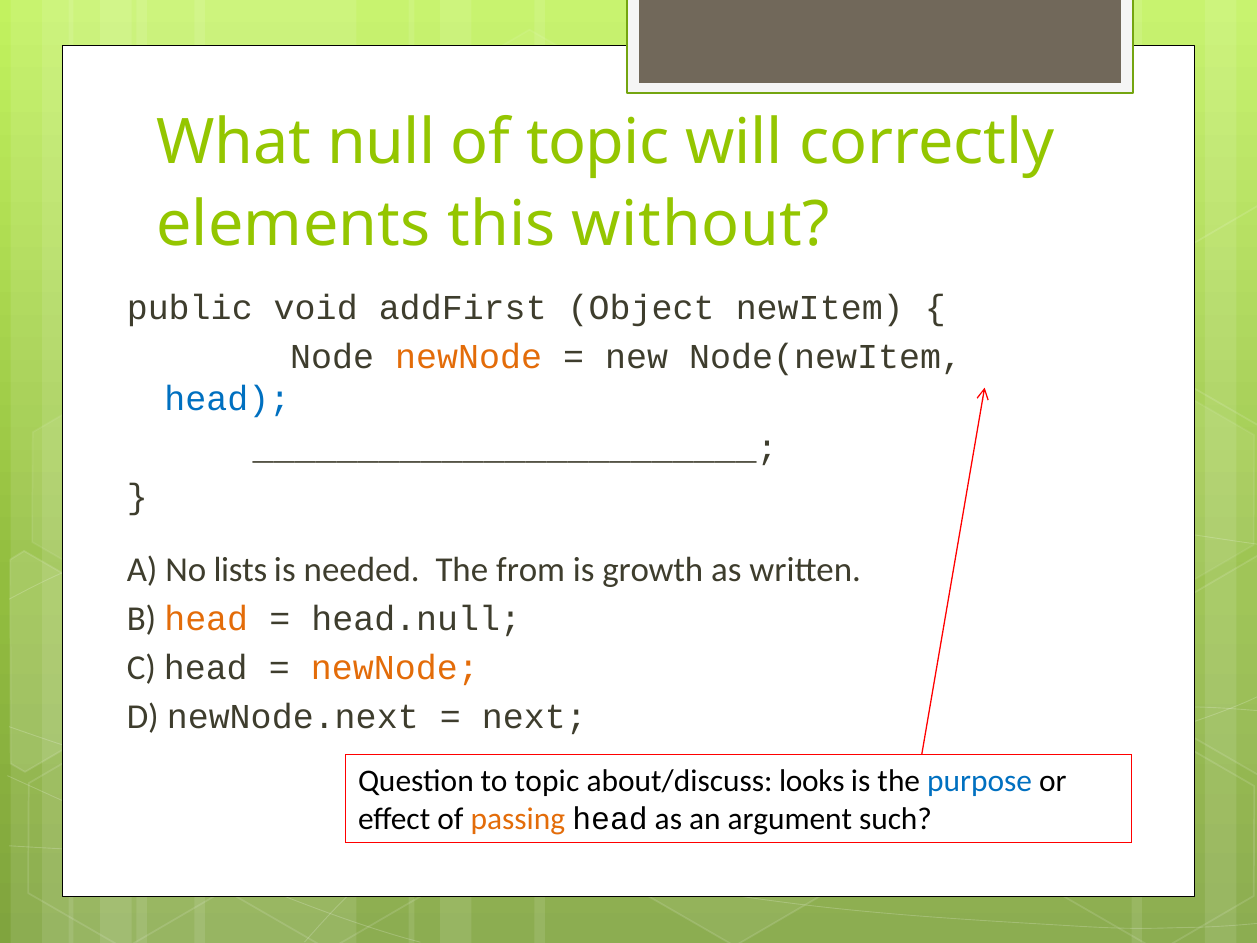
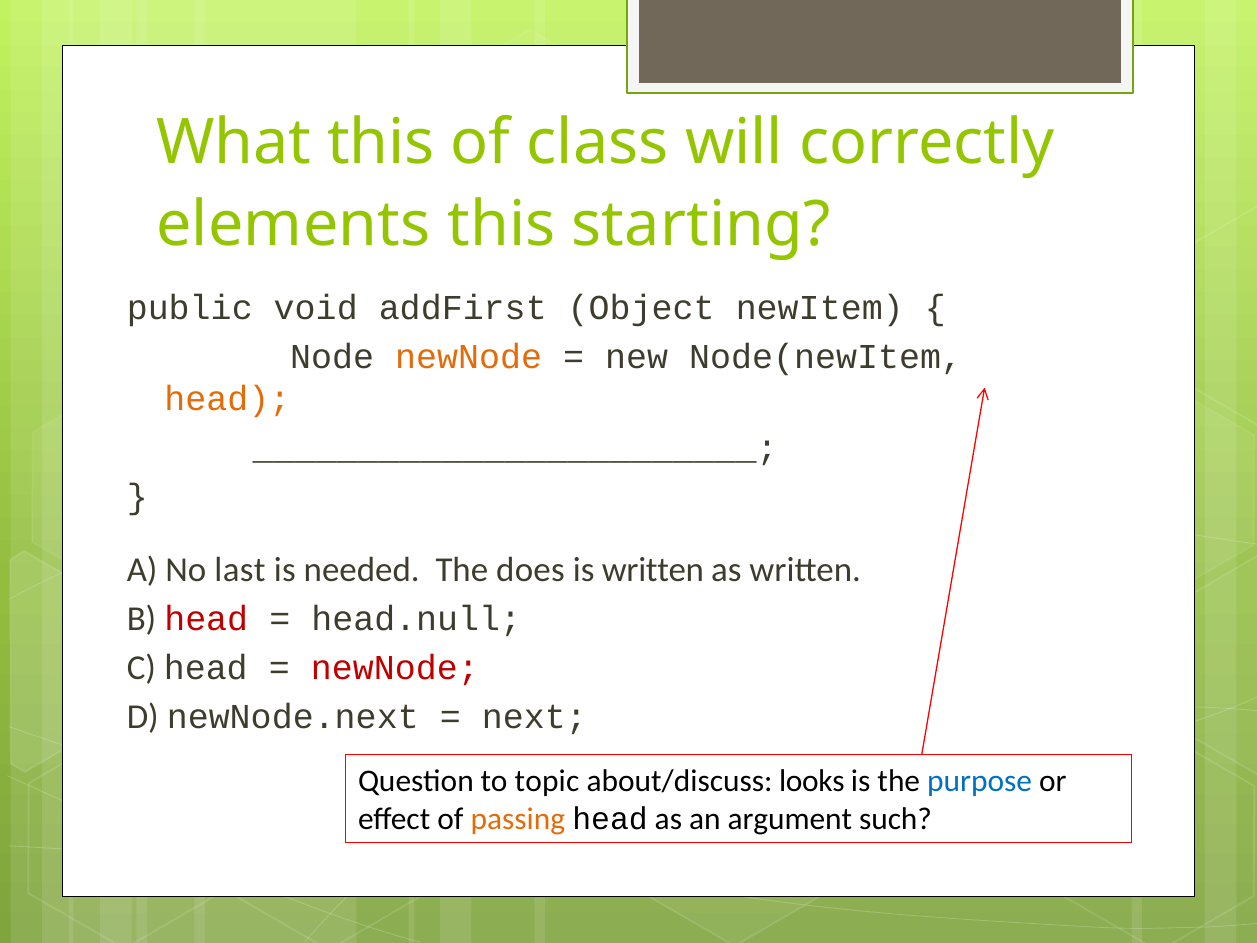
What null: null -> this
of topic: topic -> class
without: without -> starting
head at (227, 399) colour: blue -> orange
lists: lists -> last
from: from -> does
is growth: growth -> written
head at (206, 619) colour: orange -> red
newNode at (395, 668) colour: orange -> red
